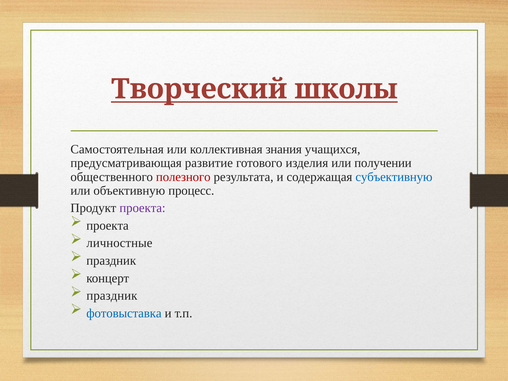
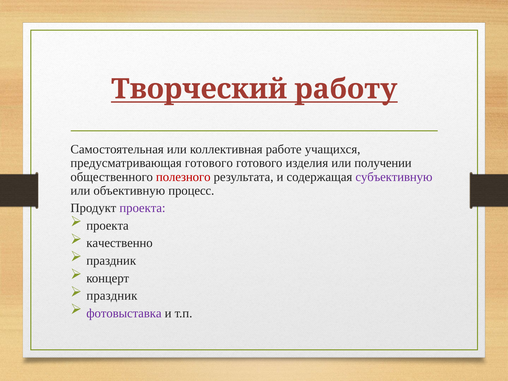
школы: школы -> работу
знания: знания -> работе
предусматривающая развитие: развитие -> готового
субъективную colour: blue -> purple
личностные: личностные -> качественно
фотовыставка colour: blue -> purple
